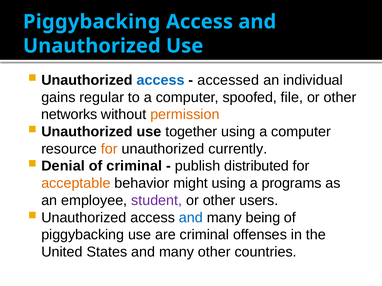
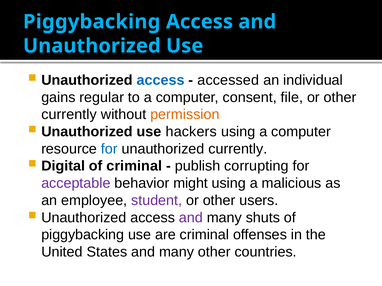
spoofed: spoofed -> consent
networks at (69, 115): networks -> currently
together: together -> hackers
for at (109, 149) colour: orange -> blue
Denial: Denial -> Digital
distributed: distributed -> corrupting
acceptable colour: orange -> purple
programs: programs -> malicious
and at (191, 218) colour: blue -> purple
being: being -> shuts
